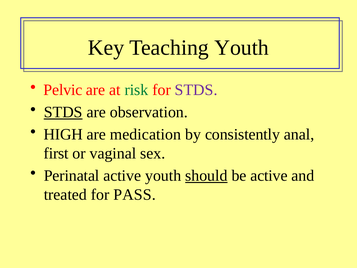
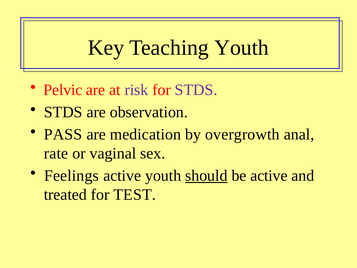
risk colour: green -> purple
STDS at (63, 112) underline: present -> none
HIGH: HIGH -> PASS
consistently: consistently -> overgrowth
first: first -> rate
Perinatal: Perinatal -> Feelings
PASS: PASS -> TEST
